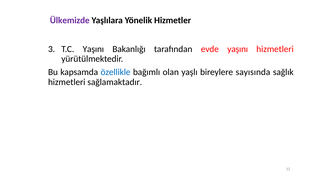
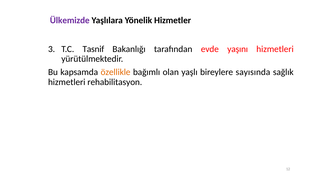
T.C Yaşını: Yaşını -> Tasnif
özellikle colour: blue -> orange
sağlamaktadır: sağlamaktadır -> rehabilitasyon
